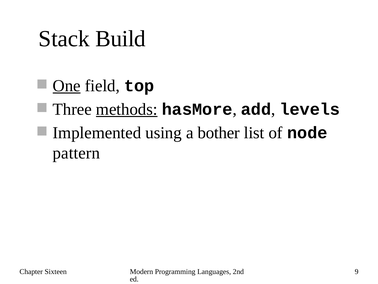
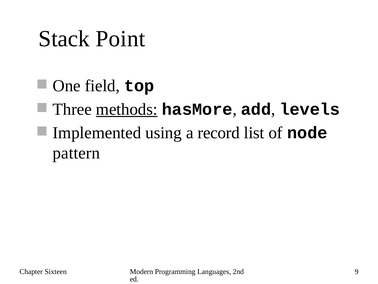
Build: Build -> Point
One underline: present -> none
bother: bother -> record
